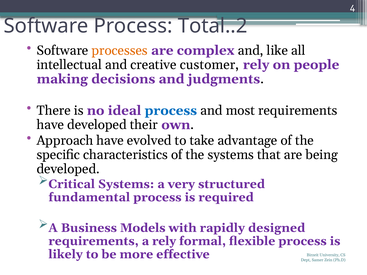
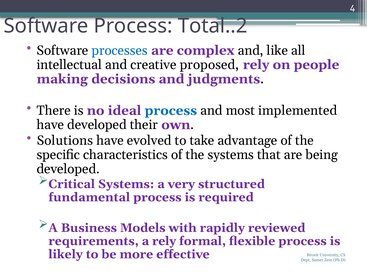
processes colour: orange -> blue
customer: customer -> proposed
most requirements: requirements -> implemented
Approach: Approach -> Solutions
designed: designed -> reviewed
